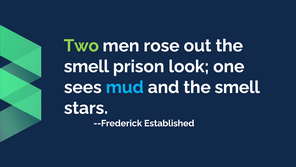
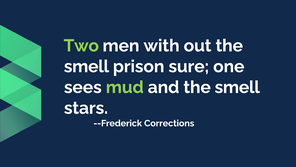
rose: rose -> with
look: look -> sure
mud colour: light blue -> light green
Established: Established -> Corrections
